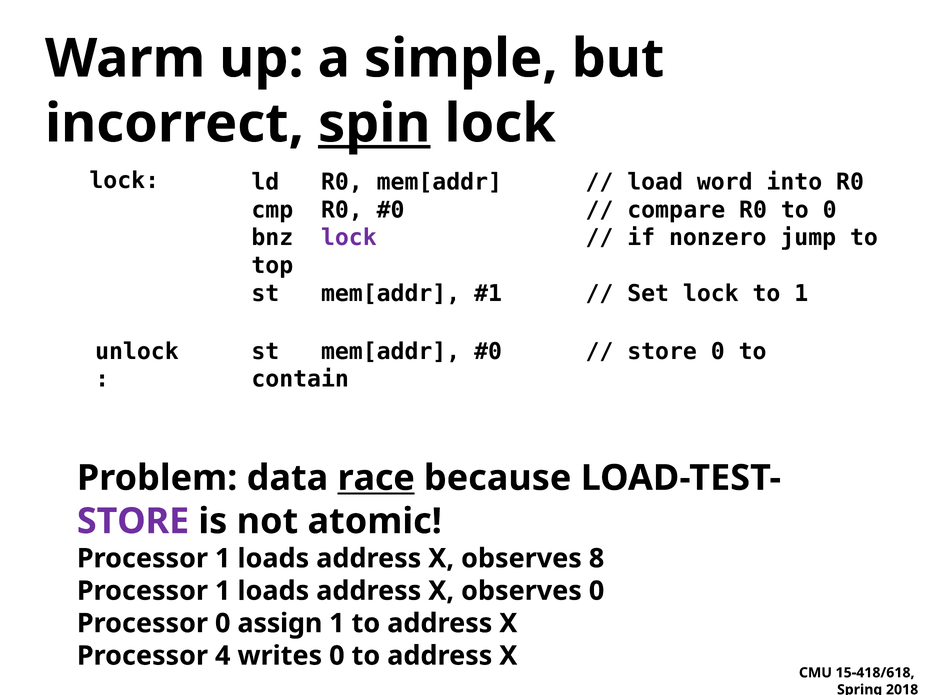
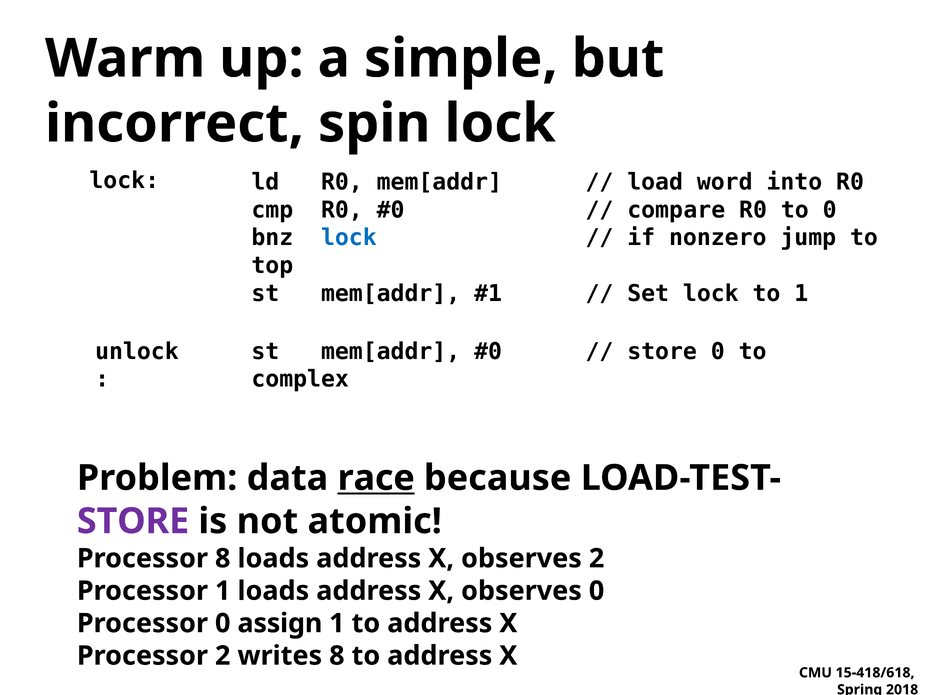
spin underline: present -> none
lock at (349, 238) colour: purple -> blue
contain: contain -> complex
1 at (223, 558): 1 -> 8
observes 8: 8 -> 2
Processor 4: 4 -> 2
writes 0: 0 -> 8
